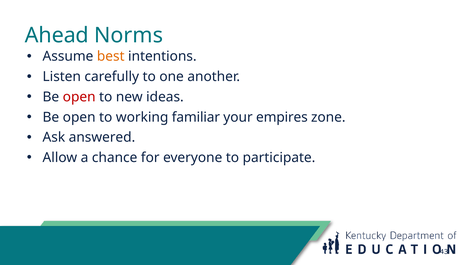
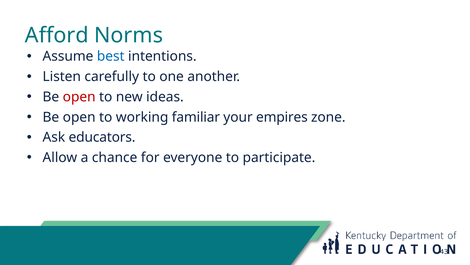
Ahead: Ahead -> Afford
best colour: orange -> blue
answered: answered -> educators
